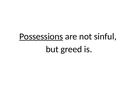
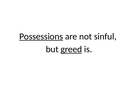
greed underline: none -> present
